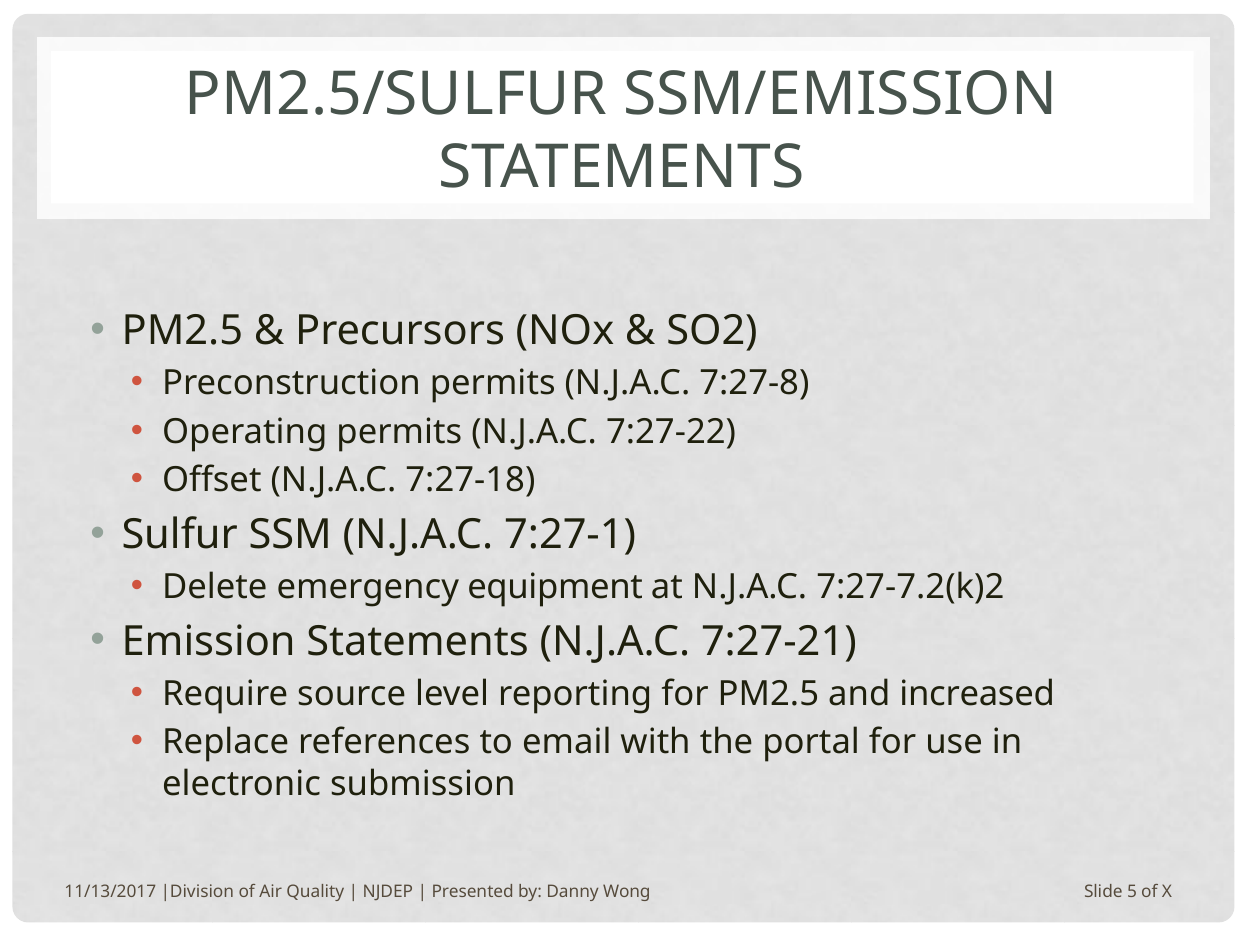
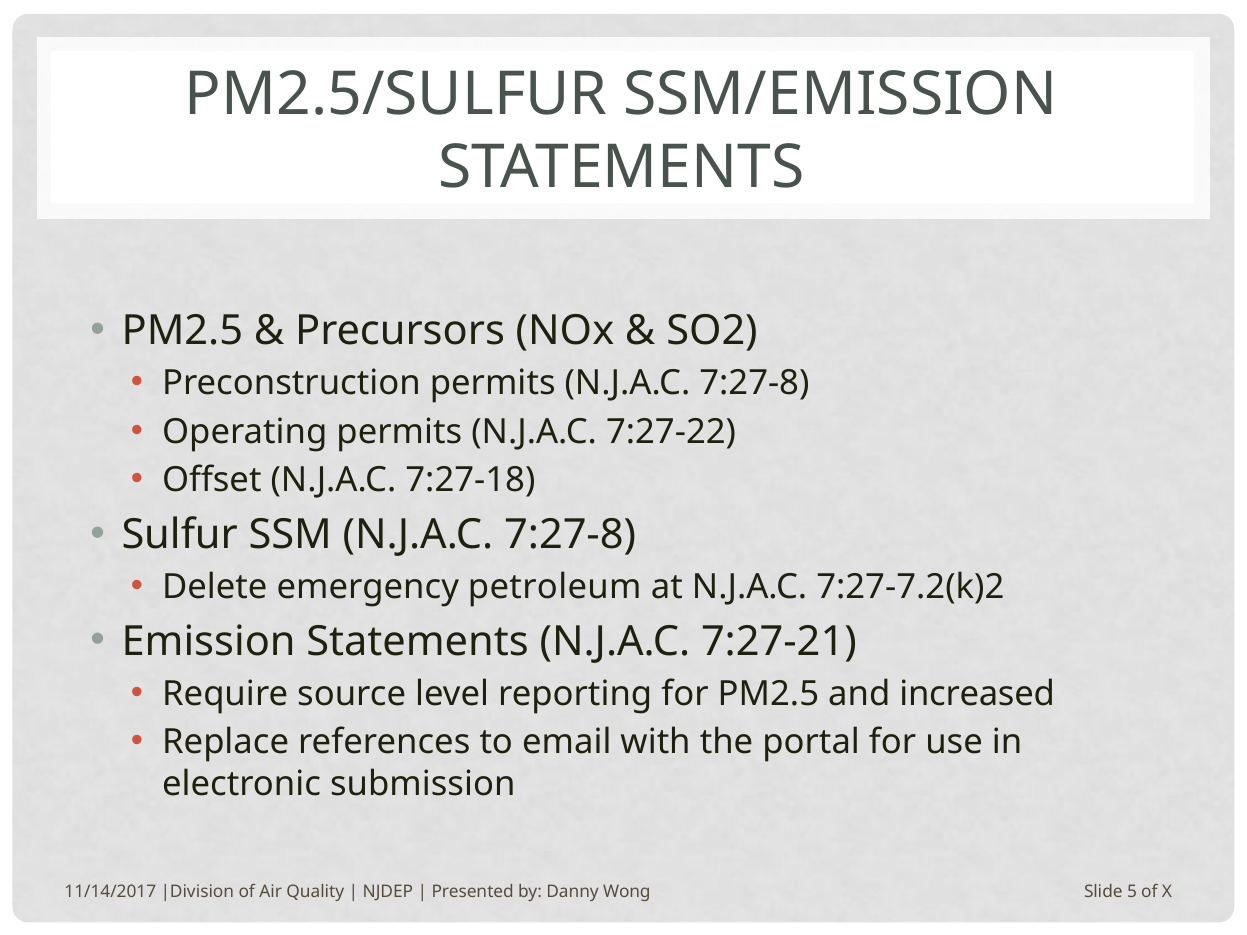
SSM N.J.A.C 7:27-1: 7:27-1 -> 7:27-8
equipment: equipment -> petroleum
11/13/2017: 11/13/2017 -> 11/14/2017
